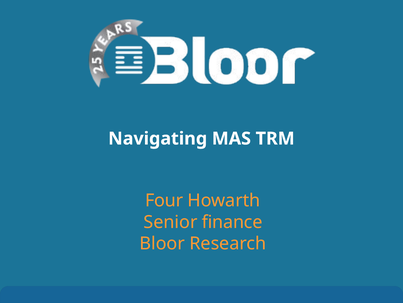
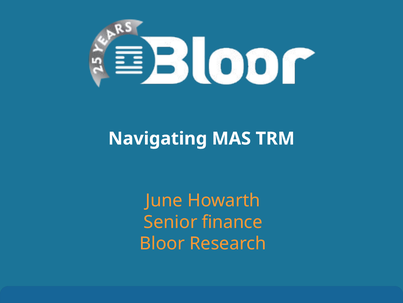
Four: Four -> June
